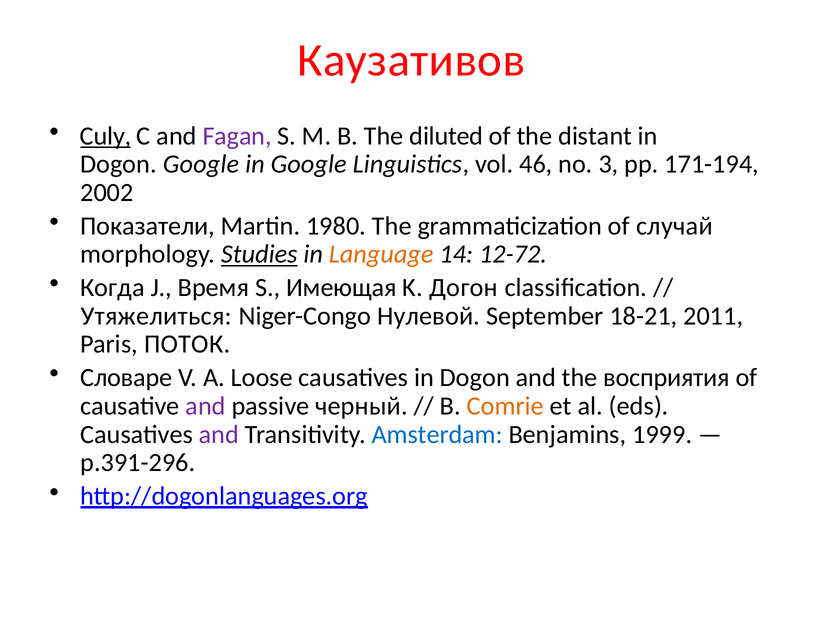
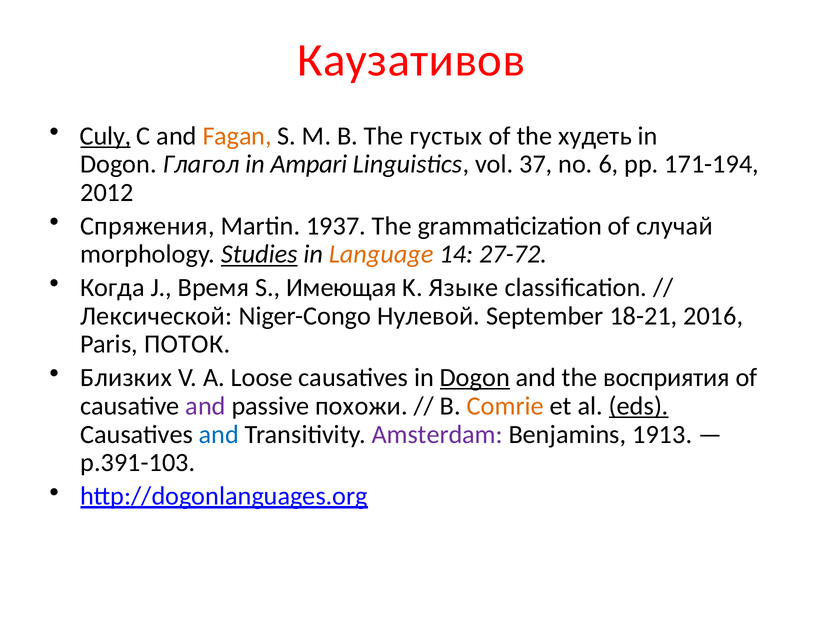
Fagan colour: purple -> orange
diluted: diluted -> густых
distant: distant -> худеть
Dogon Google: Google -> Глагол
in Google: Google -> Ampari
46: 46 -> 37
3: 3 -> 6
2002: 2002 -> 2012
Показатели: Показатели -> Спряжения
1980: 1980 -> 1937
12-72: 12-72 -> 27-72
Догон: Догон -> Языке
Утяжелиться: Утяжелиться -> Лексической
2011: 2011 -> 2016
Словаре: Словаре -> Близких
Dogon at (475, 378) underline: none -> present
черный: черный -> похожи
eds underline: none -> present
and at (219, 435) colour: purple -> blue
Amsterdam colour: blue -> purple
1999: 1999 -> 1913
p.391-296: p.391-296 -> p.391-103
